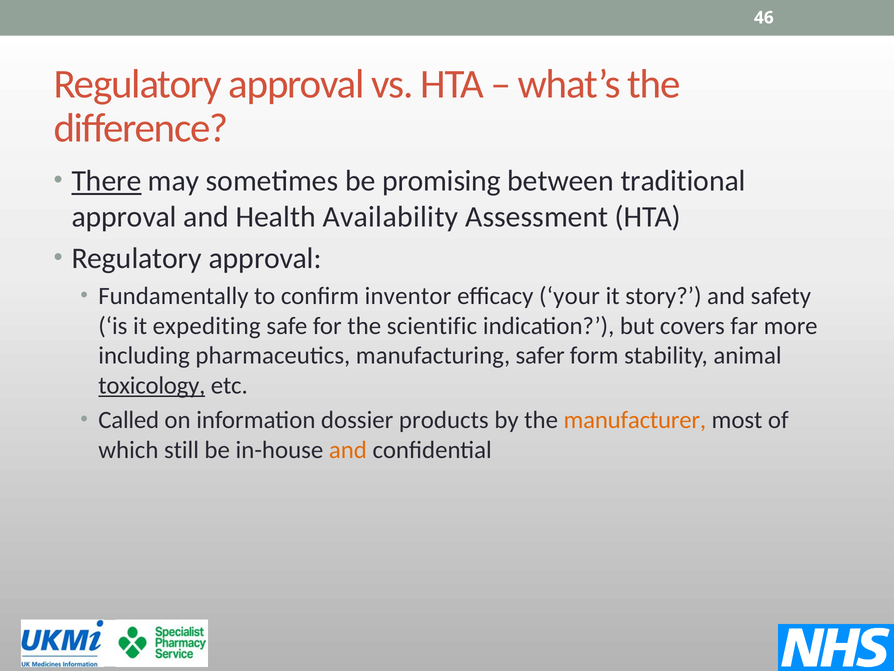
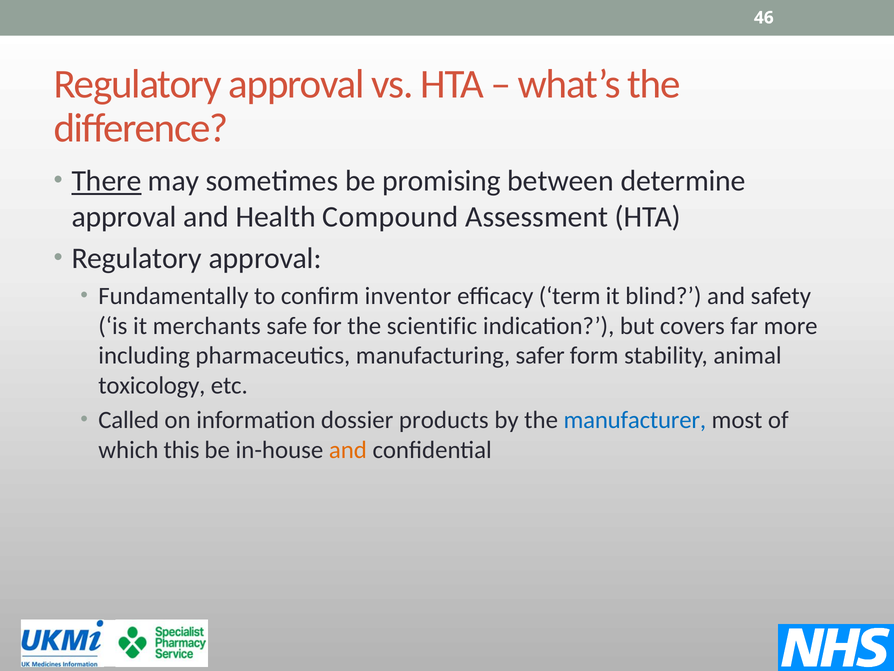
traditional: traditional -> determine
Availability: Availability -> Compound
your: your -> term
story: story -> blind
expediting: expediting -> merchants
toxicology underline: present -> none
manufacturer colour: orange -> blue
still: still -> this
